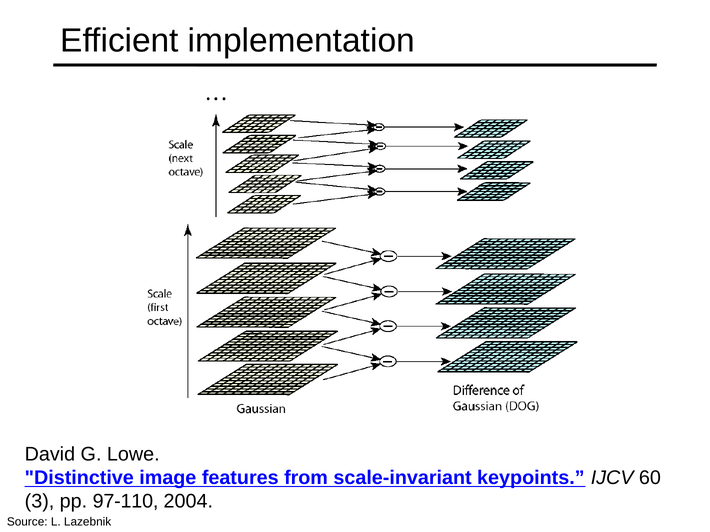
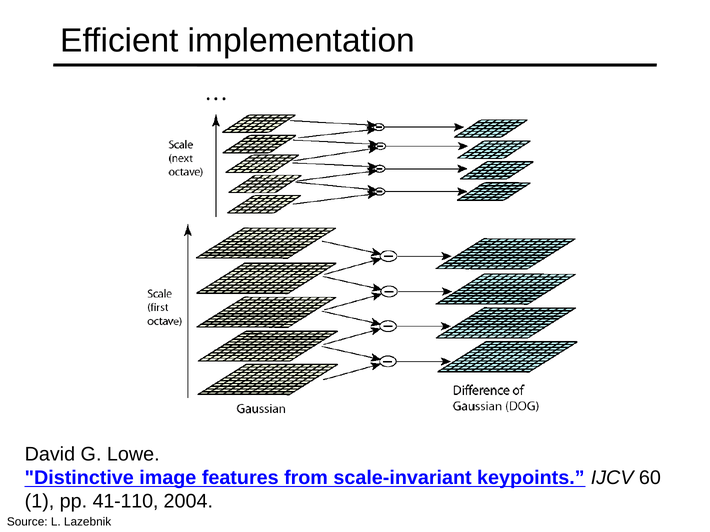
3: 3 -> 1
97-110: 97-110 -> 41-110
